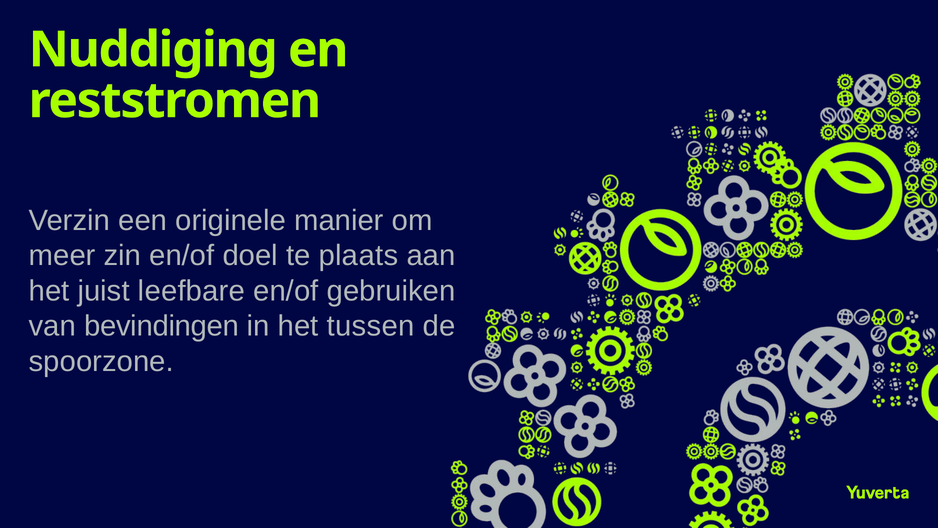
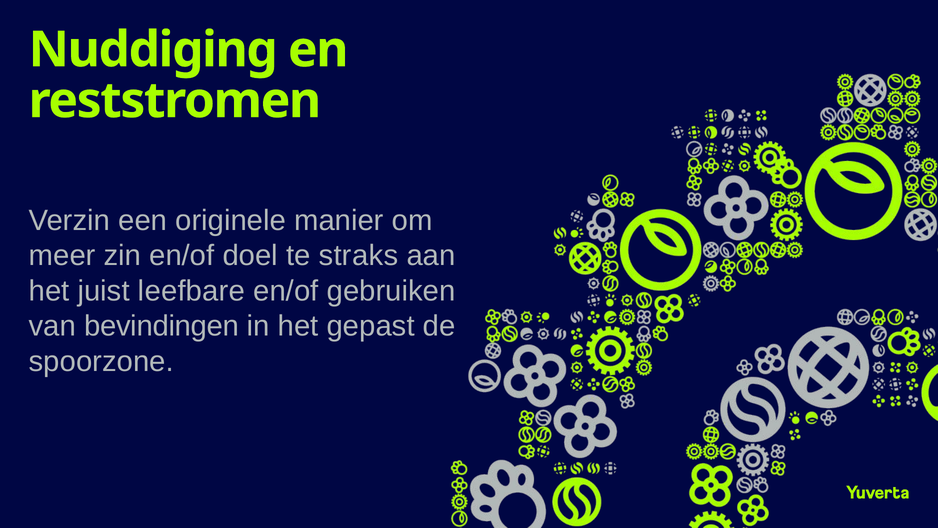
plaats: plaats -> straks
tussen: tussen -> gepast
